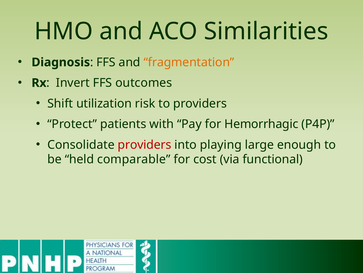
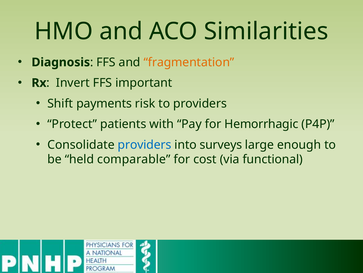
outcomes: outcomes -> important
utilization: utilization -> payments
providers at (145, 144) colour: red -> blue
playing: playing -> surveys
